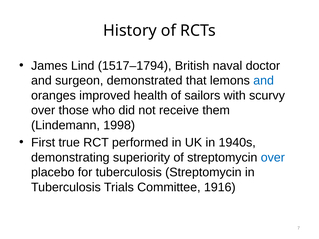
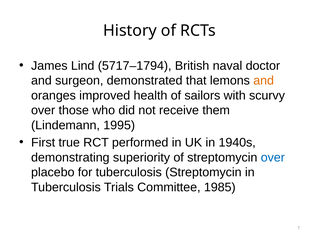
1517–1794: 1517–1794 -> 5717–1794
and at (264, 81) colour: blue -> orange
1998: 1998 -> 1995
1916: 1916 -> 1985
